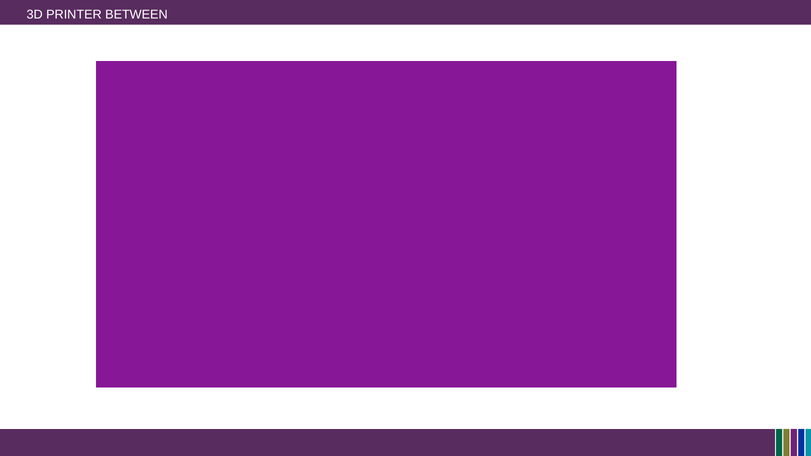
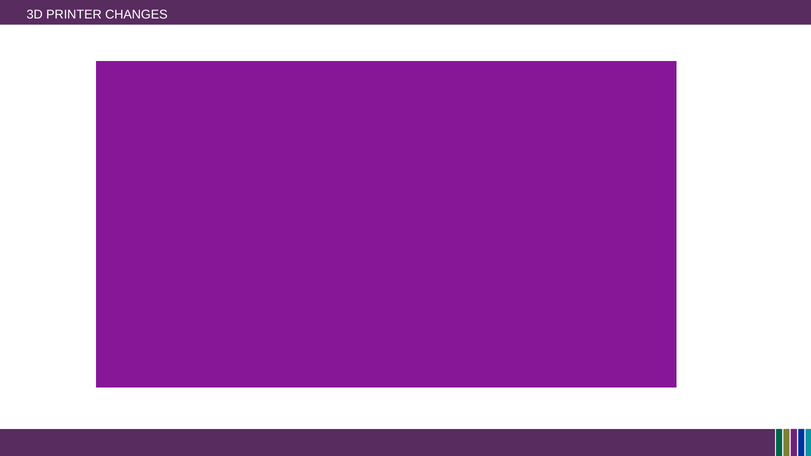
BETWEEN: BETWEEN -> CHANGES
